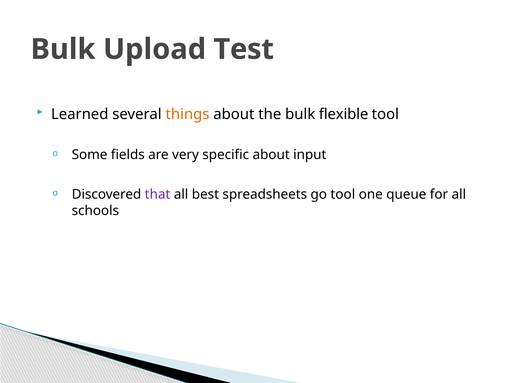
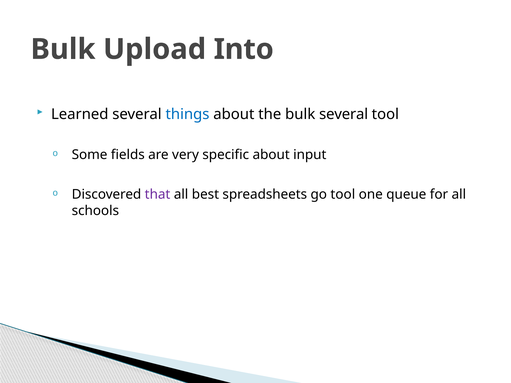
Test: Test -> Into
things colour: orange -> blue
bulk flexible: flexible -> several
